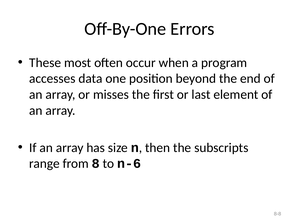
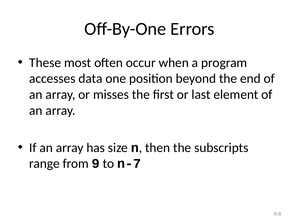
8: 8 -> 9
n-6: n-6 -> n-7
